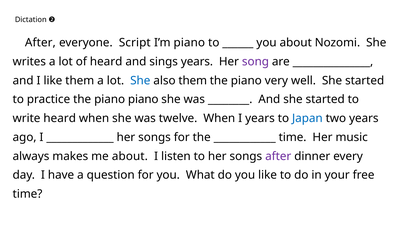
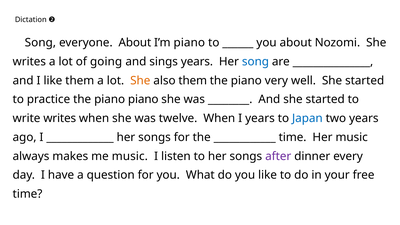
After at (40, 43): After -> Song
everyone Script: Script -> About
of heard: heard -> going
song at (255, 62) colour: purple -> blue
She at (140, 81) colour: blue -> orange
write heard: heard -> writes
me about: about -> music
